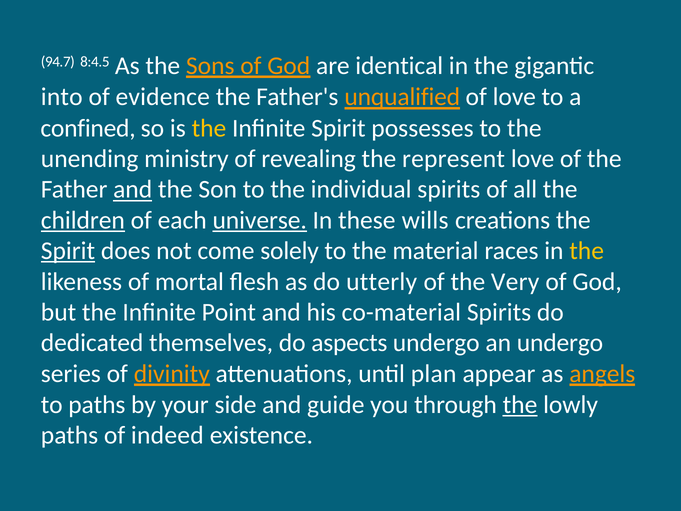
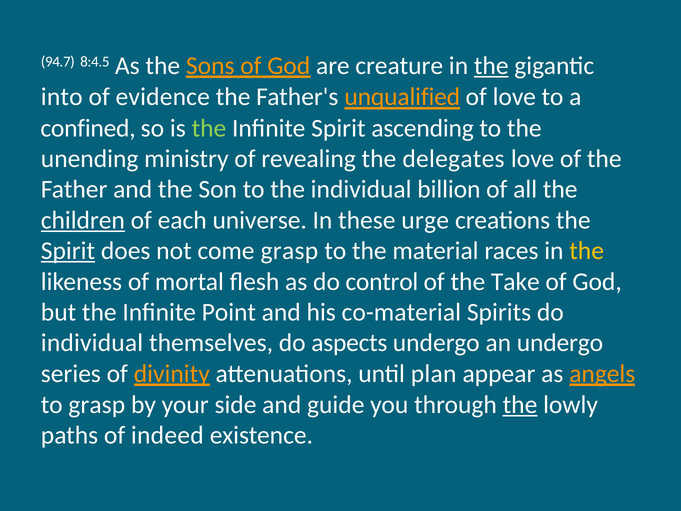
identical: identical -> creature
the at (491, 66) underline: none -> present
the at (209, 128) colour: yellow -> light green
possesses: possesses -> ascending
represent: represent -> delegates
and at (133, 189) underline: present -> none
individual spirits: spirits -> billion
universe underline: present -> none
wills: wills -> urge
come solely: solely -> grasp
utterly: utterly -> control
Very: Very -> Take
dedicated at (92, 343): dedicated -> individual
to paths: paths -> grasp
